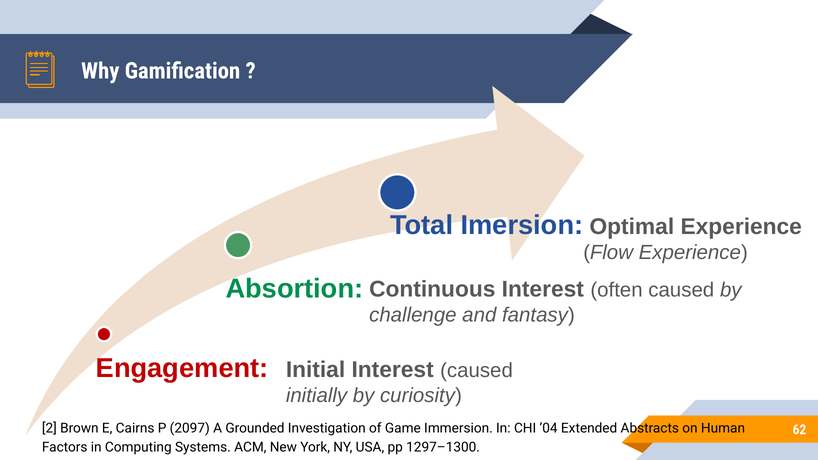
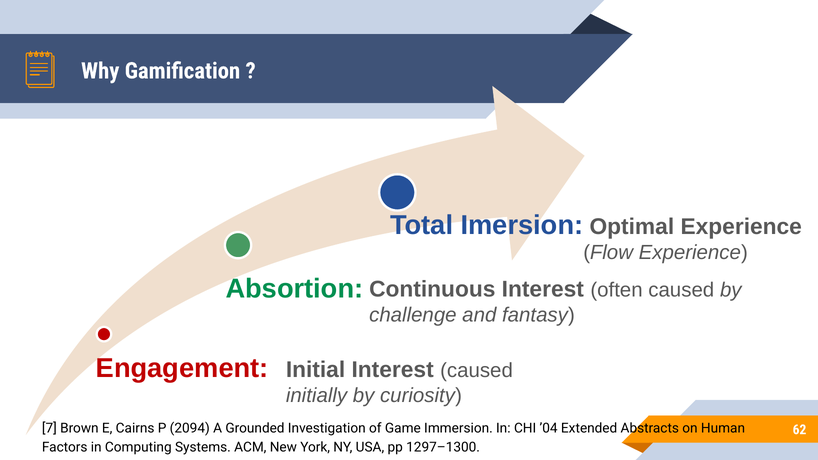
2: 2 -> 7
2097: 2097 -> 2094
